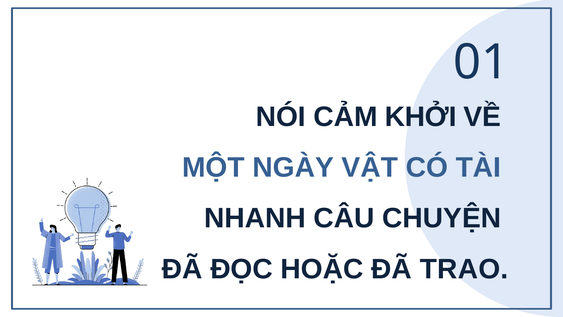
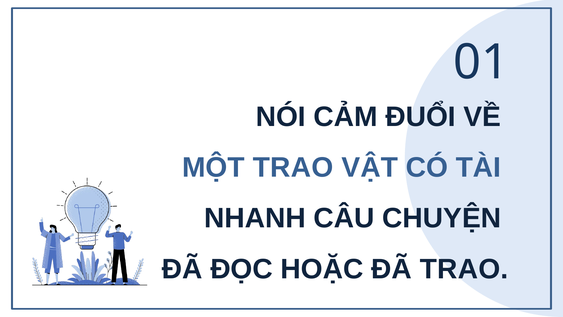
KHỞI: KHỞI -> ĐUỔI
MỘT NGÀY: NGÀY -> TRAO
